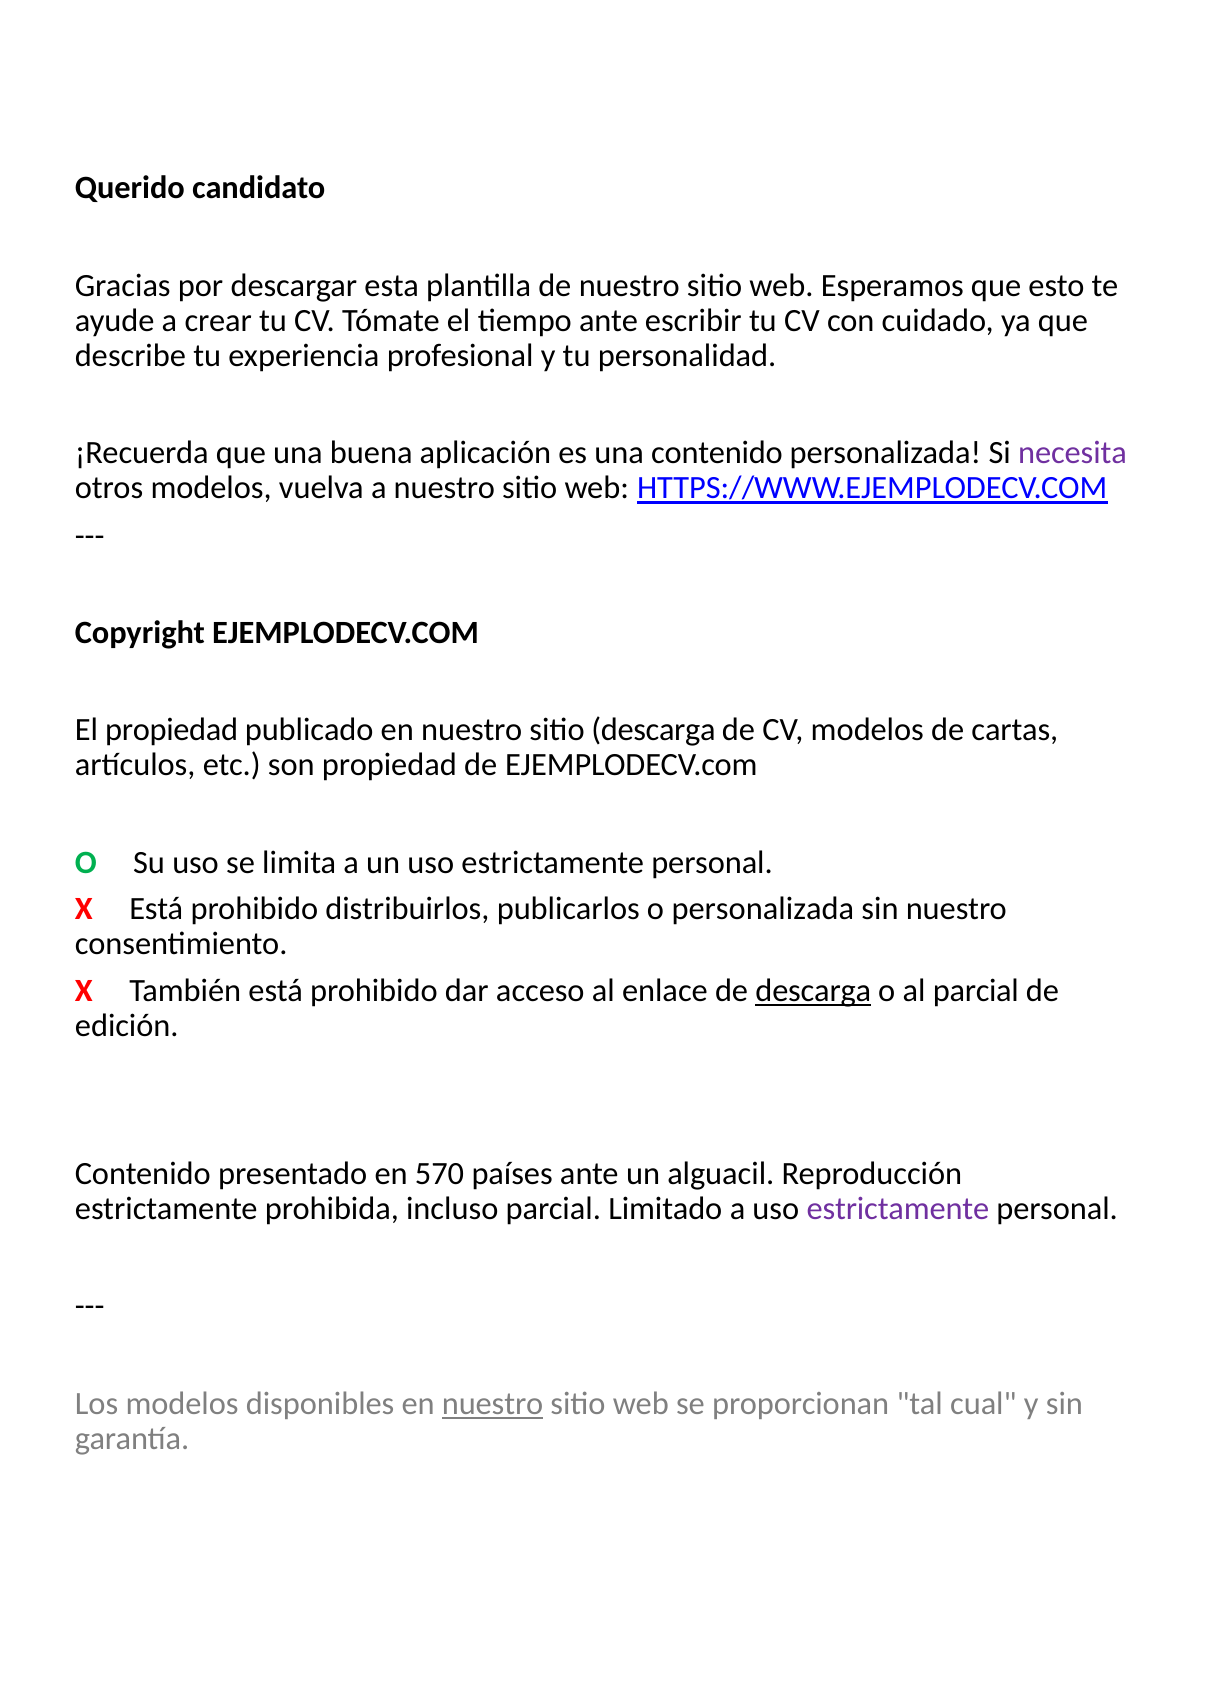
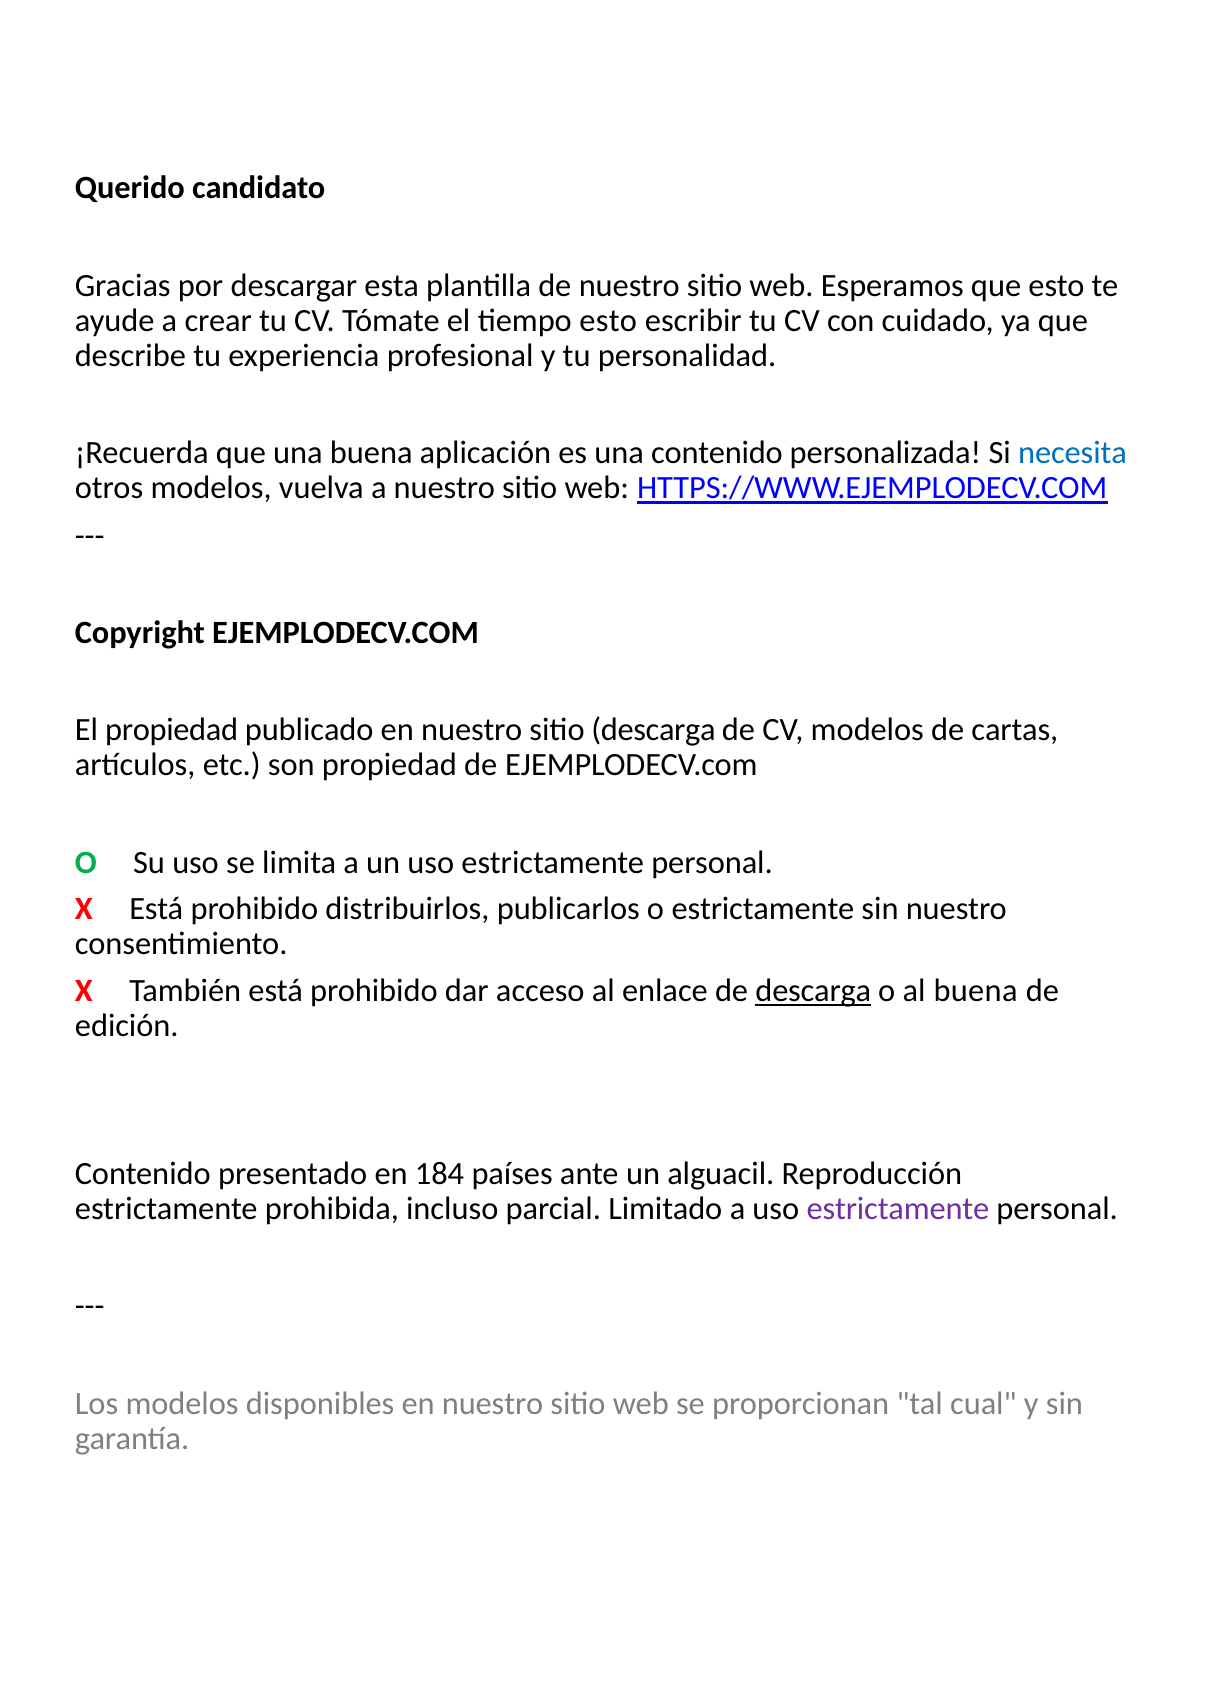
tiempo ante: ante -> esto
necesita colour: purple -> blue
o personalizada: personalizada -> estrictamente
al parcial: parcial -> buena
570: 570 -> 184
nuestro at (493, 1403) underline: present -> none
